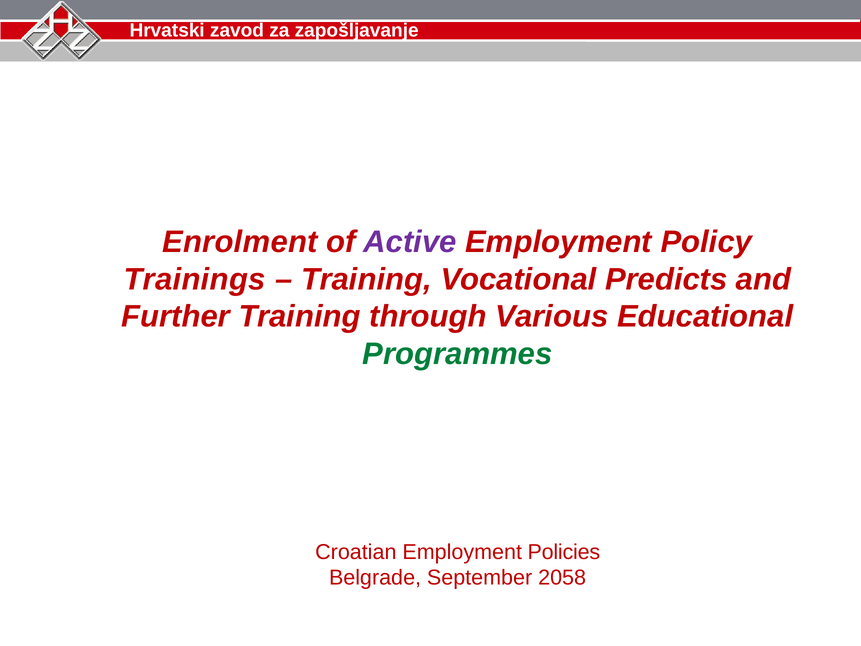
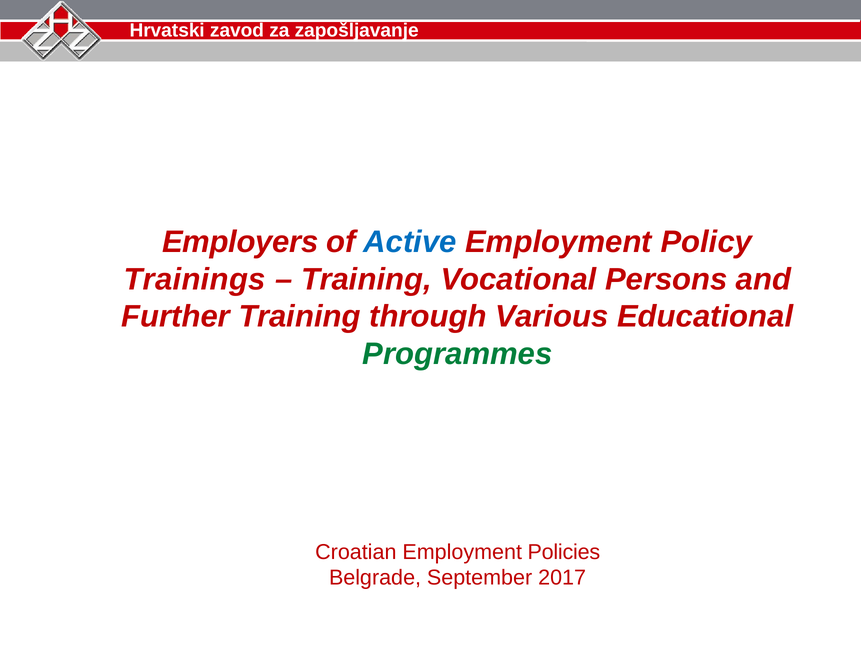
Enrolment: Enrolment -> Employers
Active colour: purple -> blue
Predicts: Predicts -> Persons
2058: 2058 -> 2017
